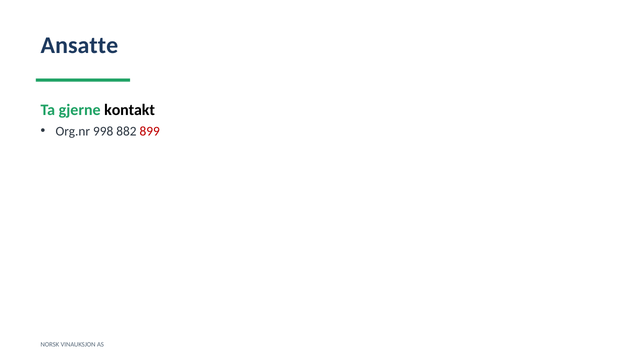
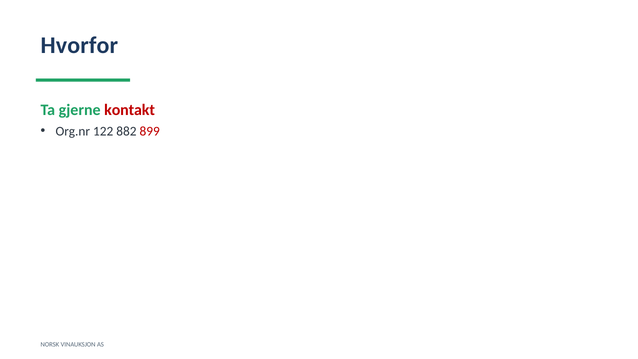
Ansatte: Ansatte -> Hvorfor
kontakt colour: black -> red
998: 998 -> 122
